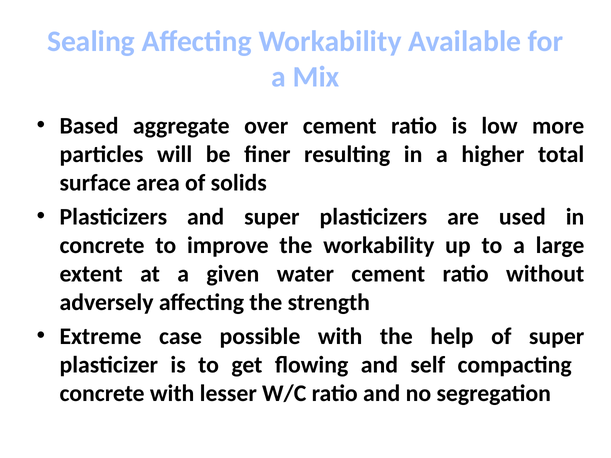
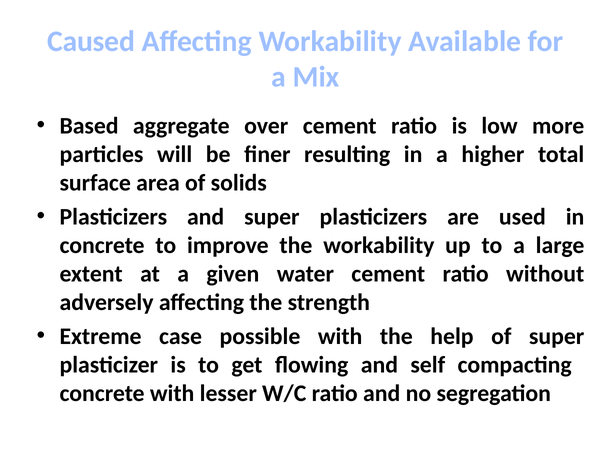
Sealing: Sealing -> Caused
